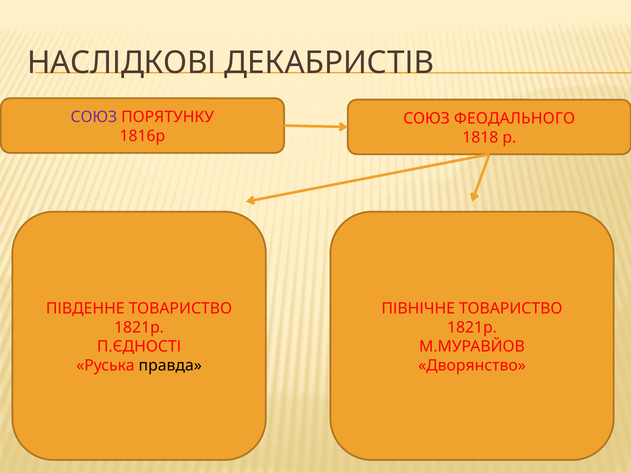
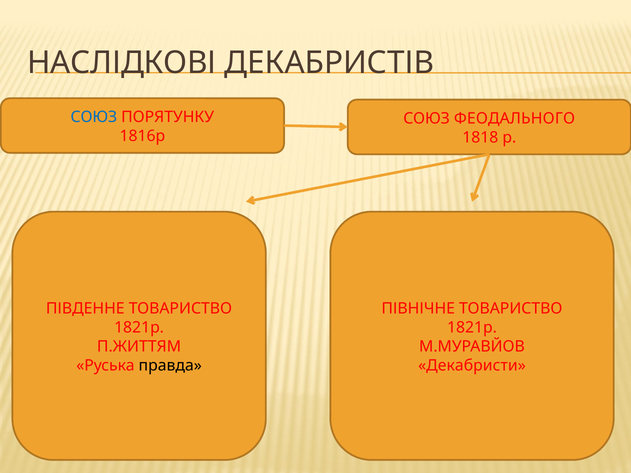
СОЮЗ at (94, 117) colour: purple -> blue
П.ЄДНОСТІ: П.ЄДНОСТІ -> П.ЖИТТЯМ
Дворянство: Дворянство -> Декабристи
